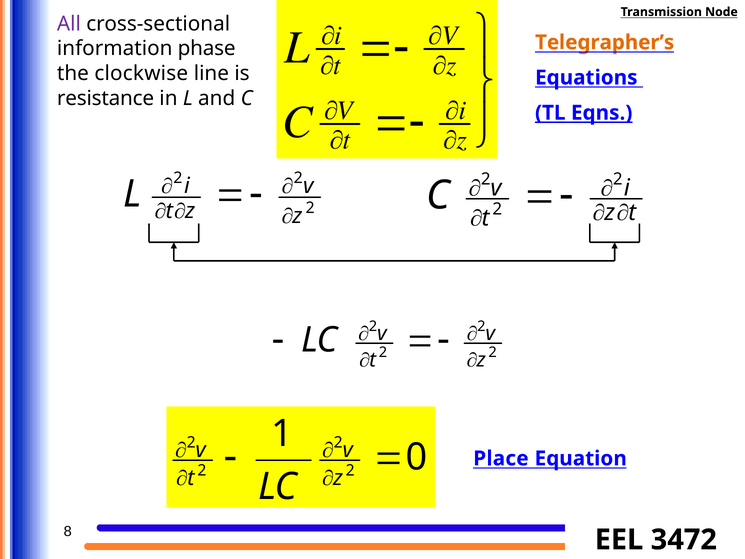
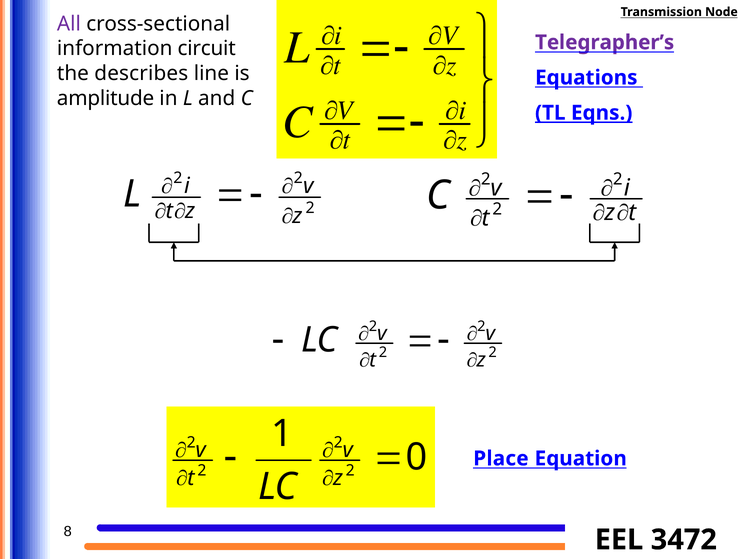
Telegrapher’s colour: orange -> purple
phase: phase -> circuit
clockwise: clockwise -> describes
resistance: resistance -> amplitude
